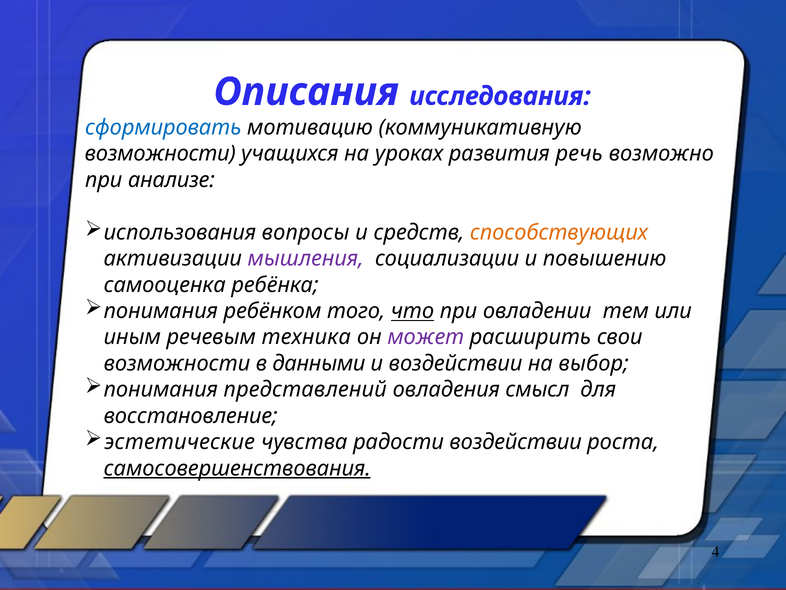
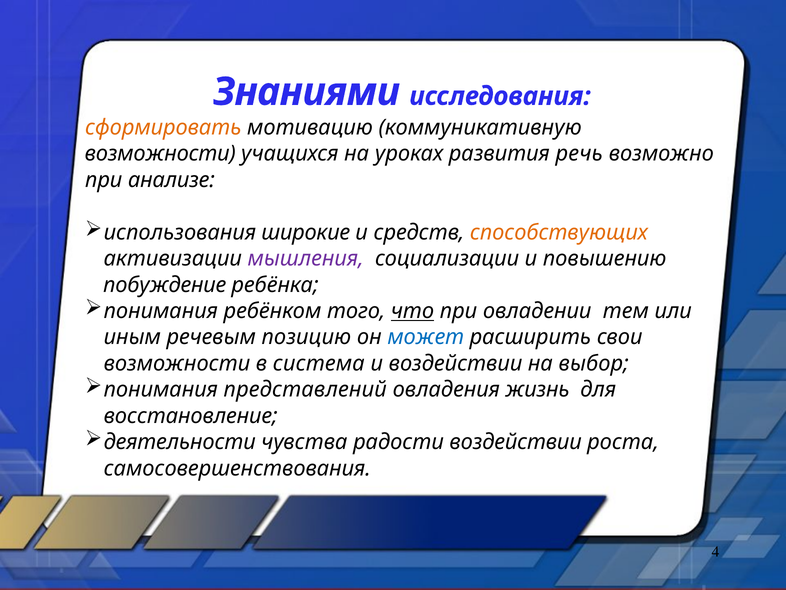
Описания: Описания -> Знаниями
сформировать colour: blue -> orange
вопросы: вопросы -> широкие
самооценка: самооценка -> побуждение
техника: техника -> позицию
может colour: purple -> blue
данными: данными -> система
смысл: смысл -> жизнь
эстетические: эстетические -> деятельности
самосовершенствования underline: present -> none
